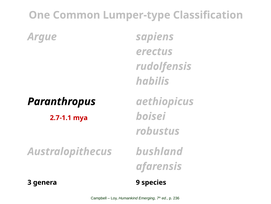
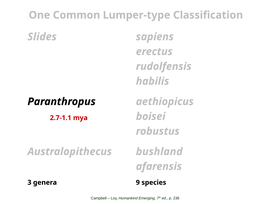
Argue: Argue -> Slides
